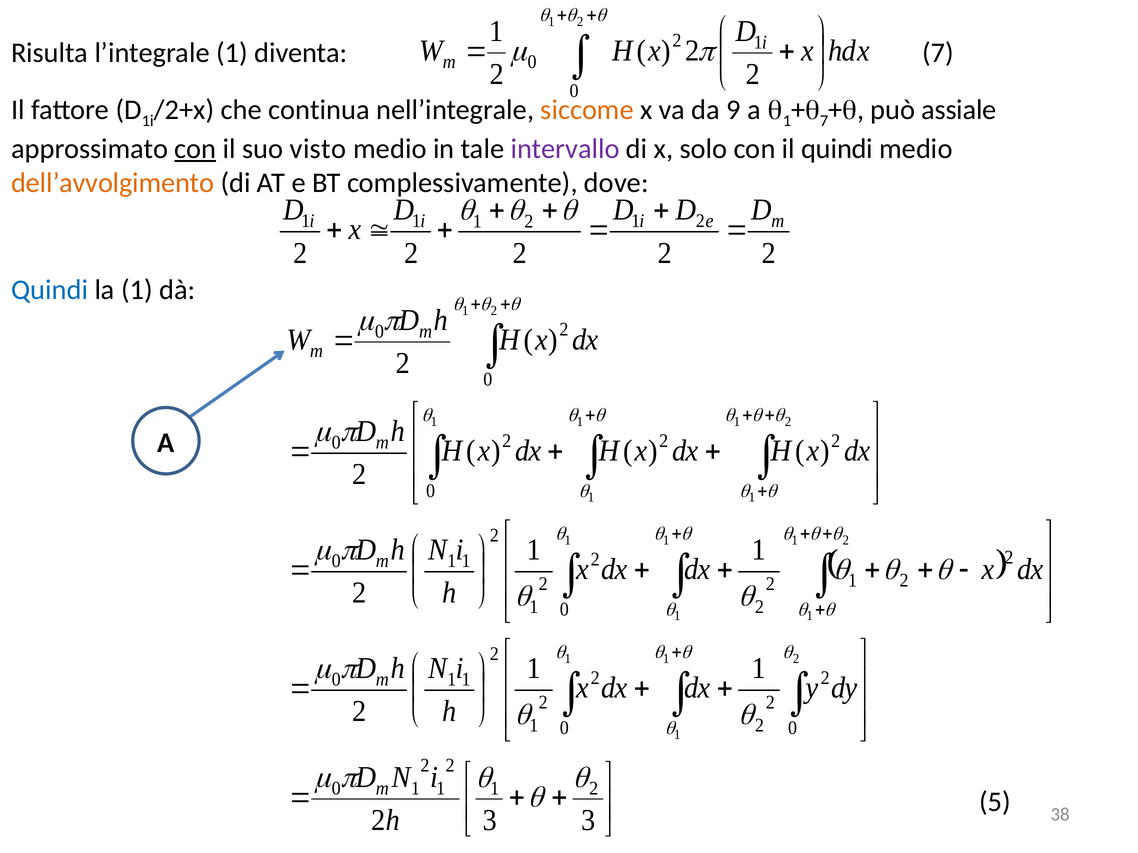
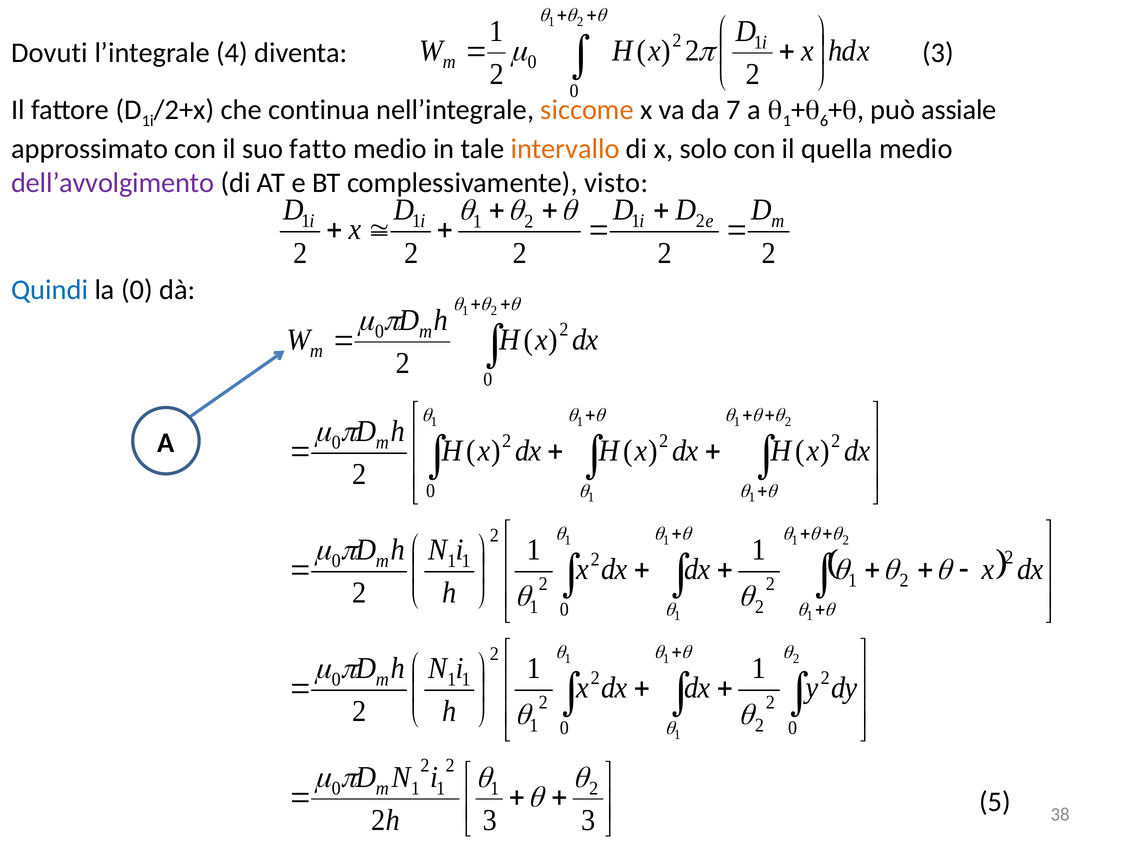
Risulta: Risulta -> Dovuti
l’integrale 1: 1 -> 4
7 at (938, 53): 7 -> 3
9: 9 -> 7
7 at (824, 121): 7 -> 6
con at (195, 149) underline: present -> none
visto: visto -> fatto
intervallo colour: purple -> orange
il quindi: quindi -> quella
dell’avvolgimento colour: orange -> purple
dove: dove -> visto
la 1: 1 -> 0
